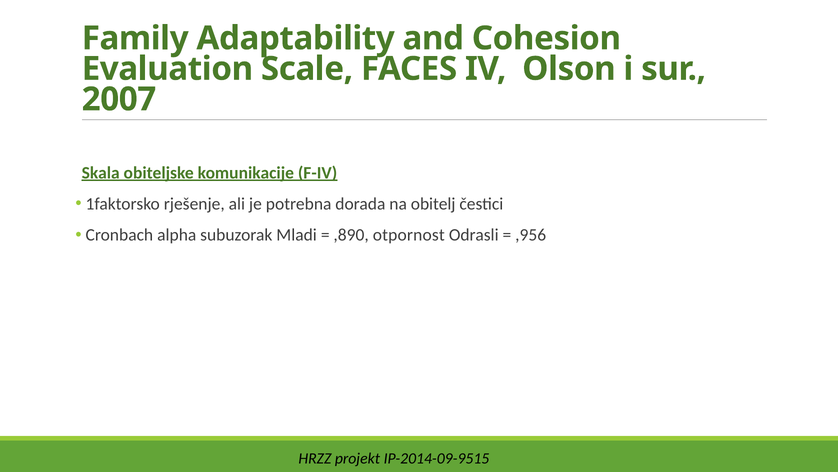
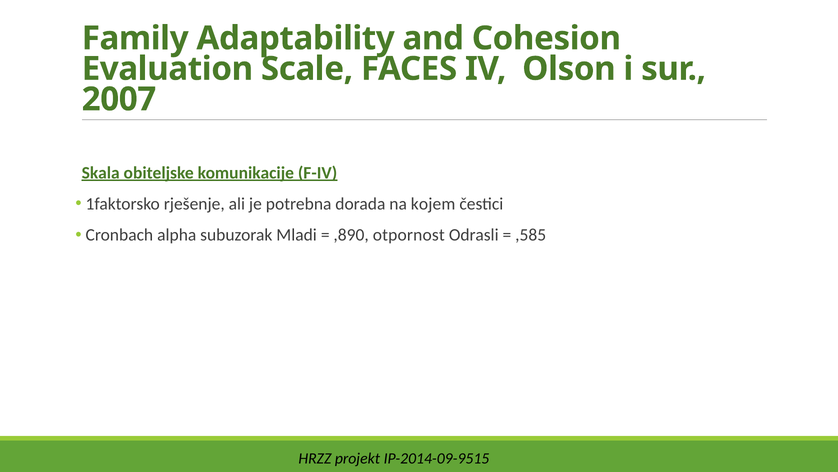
obitelj: obitelj -> kojem
,956: ,956 -> ,585
